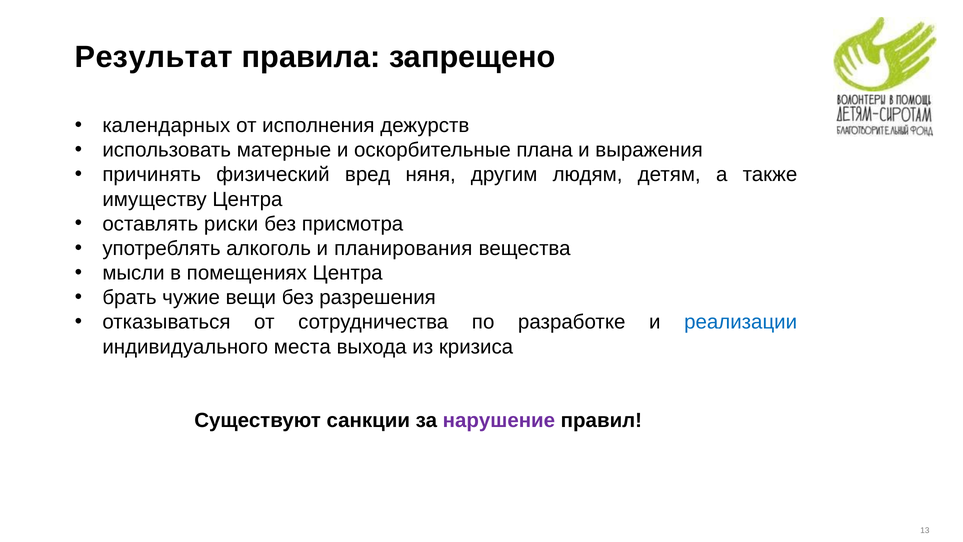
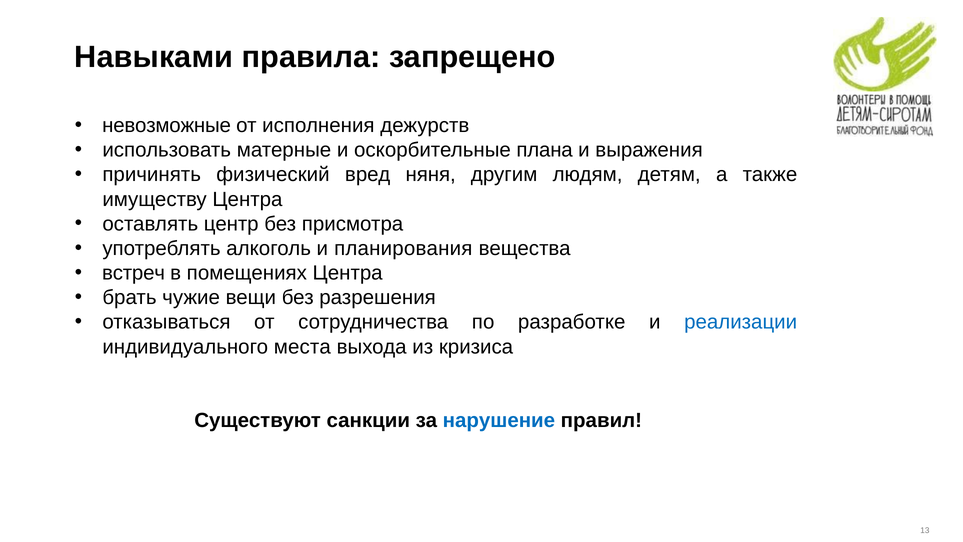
Результат: Результат -> Навыками
календарных: календарных -> невозможные
риски: риски -> центр
мысли: мысли -> встреч
нарушение colour: purple -> blue
